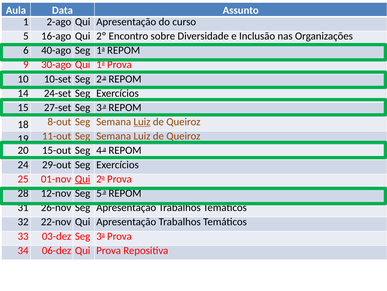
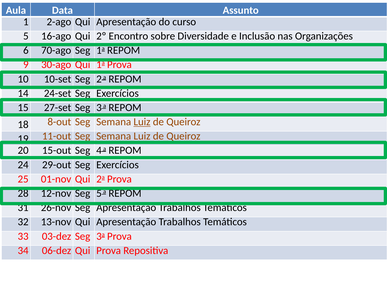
40-ago: 40-ago -> 70-ago
Qui at (83, 179) underline: present -> none
22-nov: 22-nov -> 13-nov
